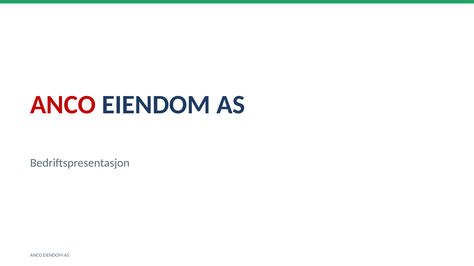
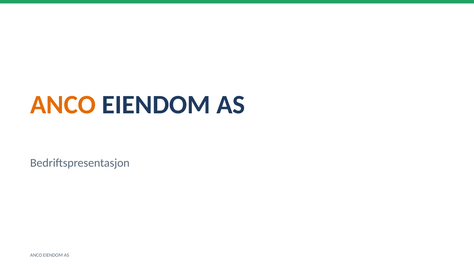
ANCO at (63, 105) colour: red -> orange
